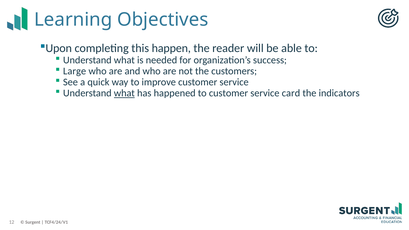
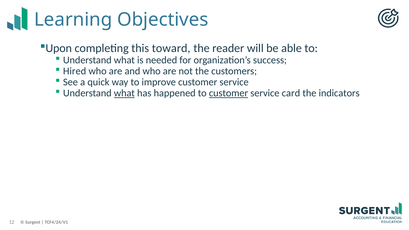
happen: happen -> toward
Large: Large -> Hired
customer at (229, 93) underline: none -> present
